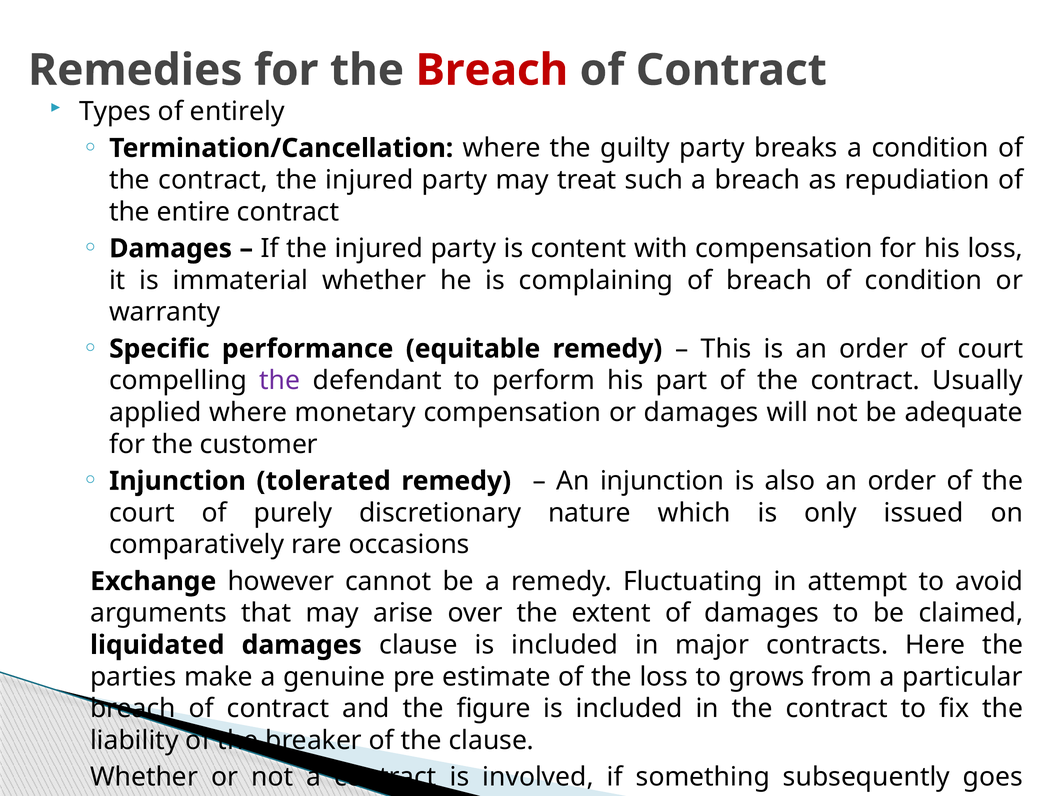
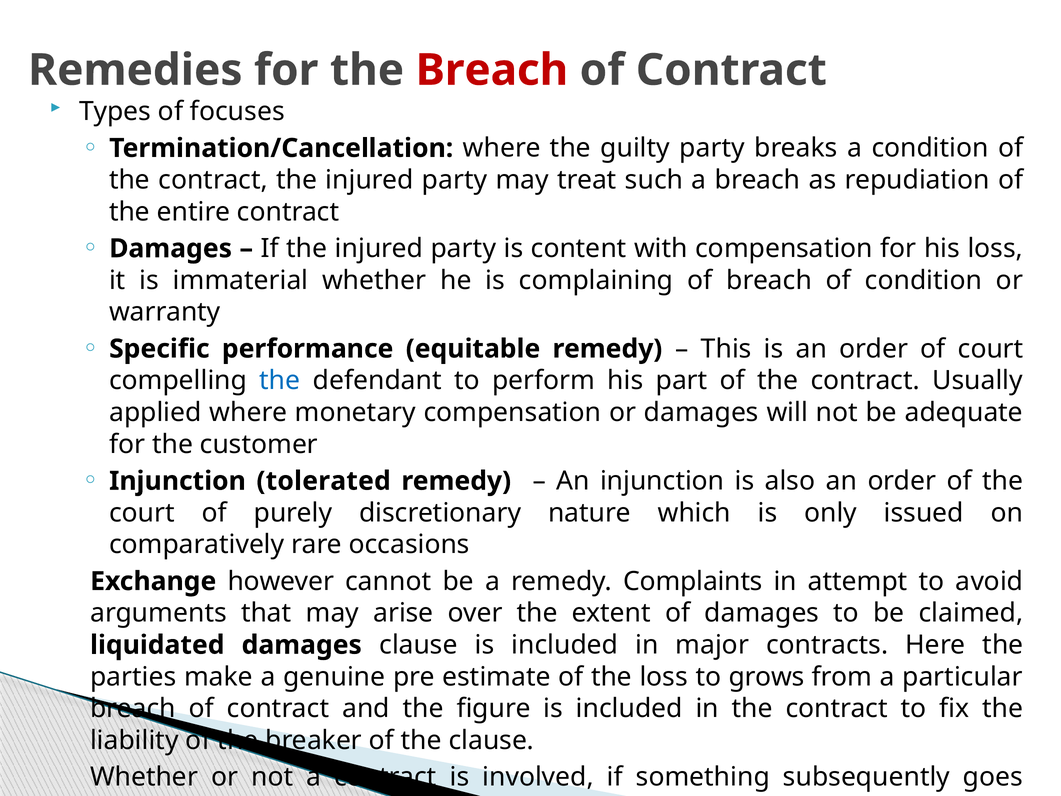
entirely: entirely -> focuses
the at (280, 381) colour: purple -> blue
Fluctuating: Fluctuating -> Complaints
